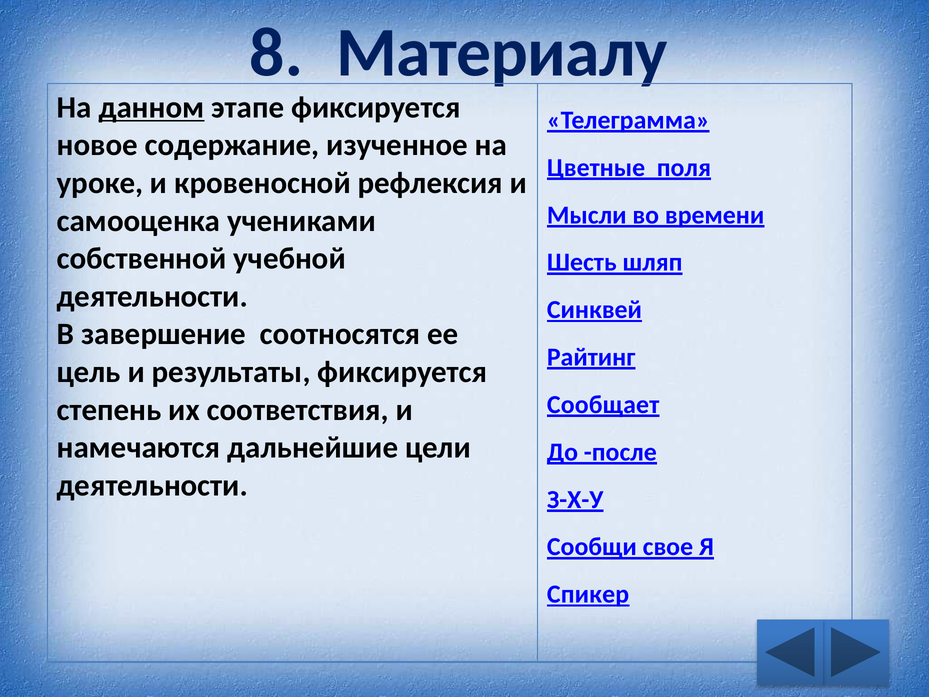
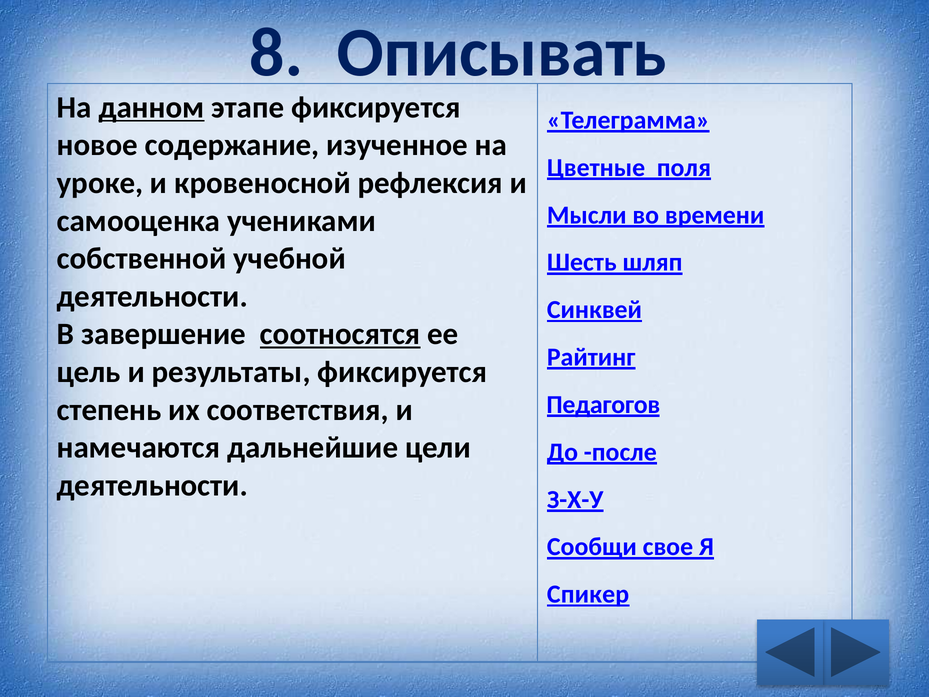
Материалу: Материалу -> Описывать
соотносятся underline: none -> present
Сообщает: Сообщает -> Педагогов
